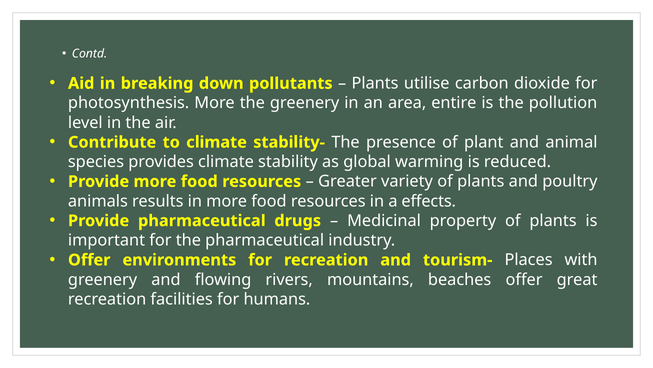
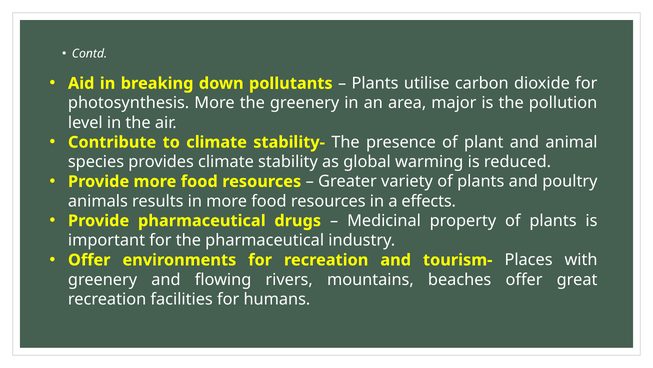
entire: entire -> major
